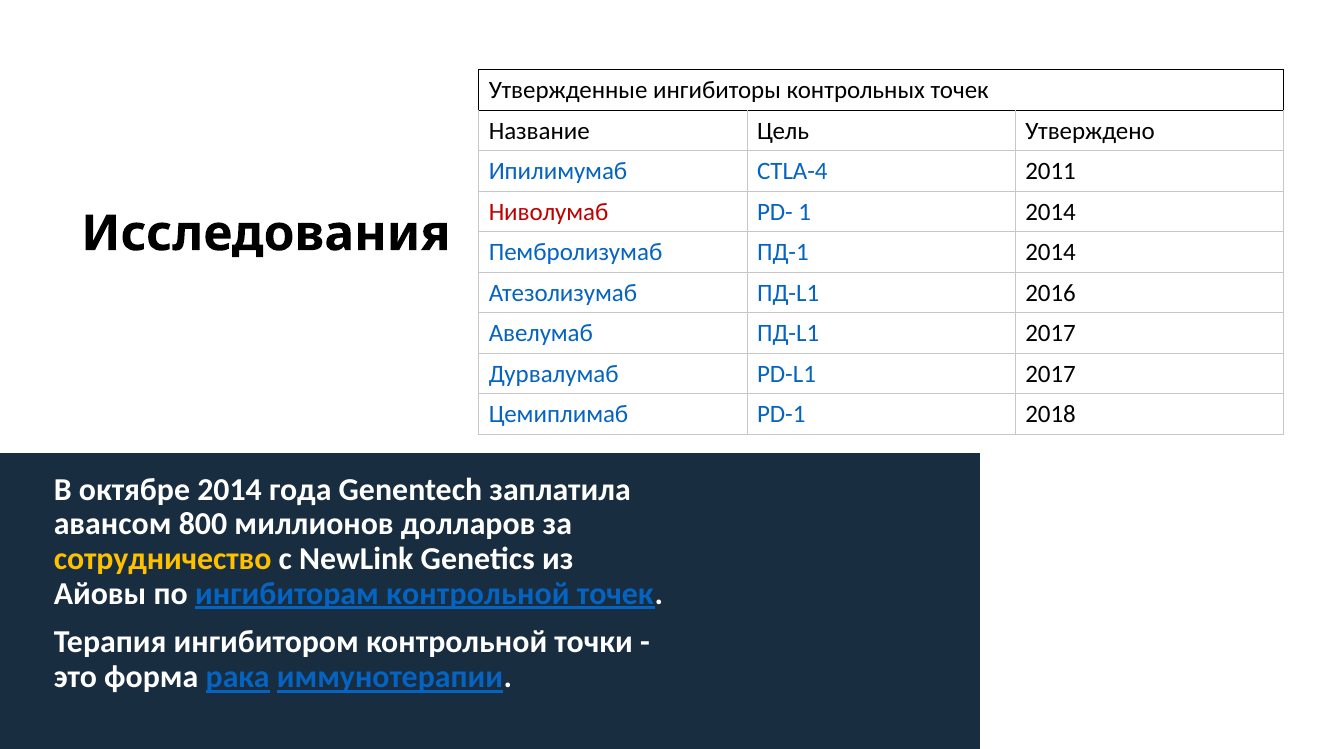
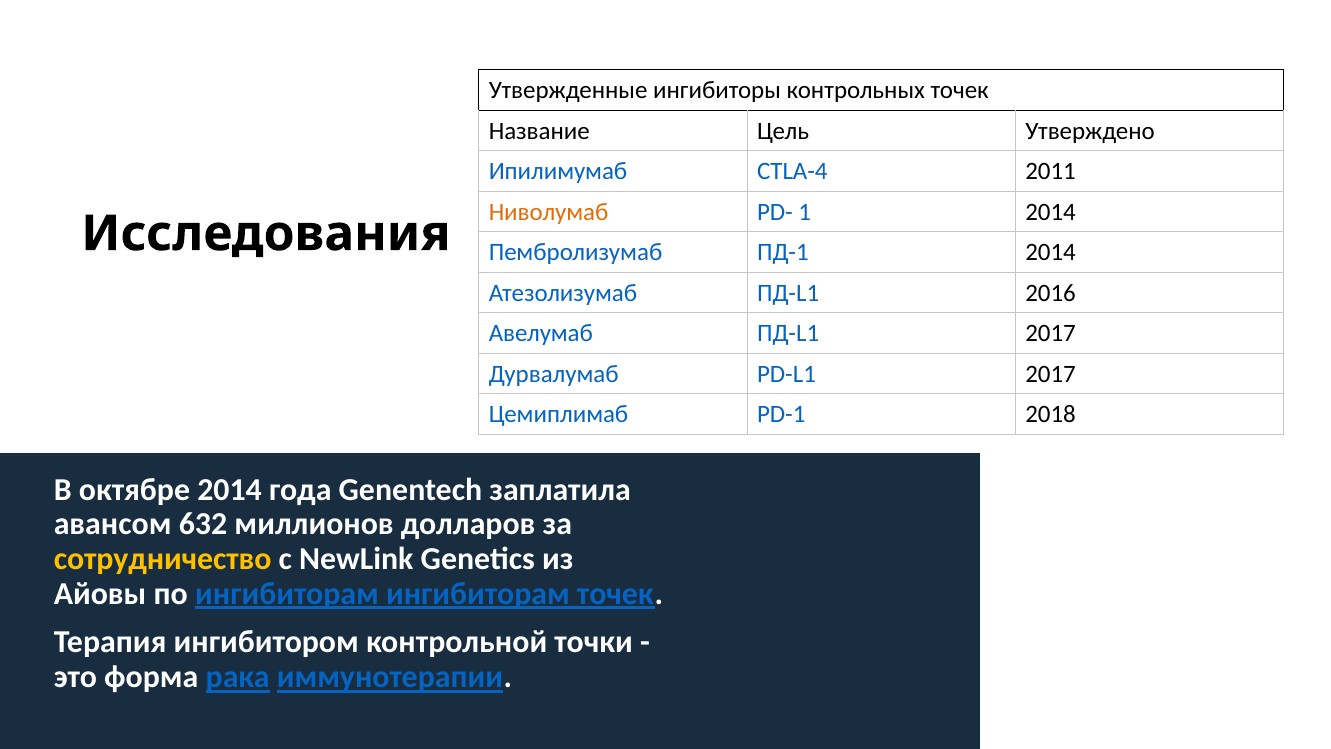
Ниволумаб colour: red -> orange
800: 800 -> 632
ингибиторам контрольной: контрольной -> ингибиторам
